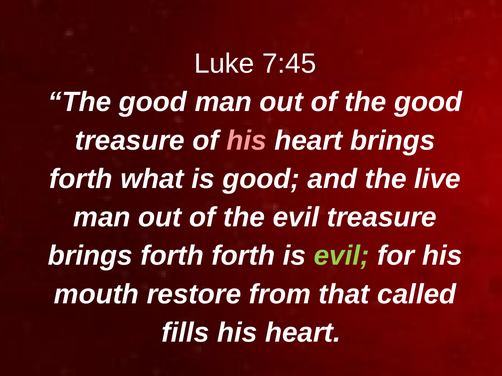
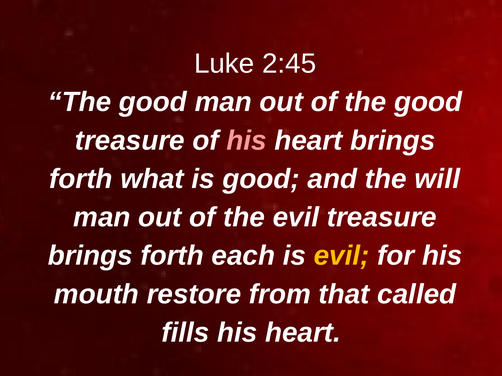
7:45: 7:45 -> 2:45
live: live -> will
forth forth: forth -> each
evil at (342, 256) colour: light green -> yellow
